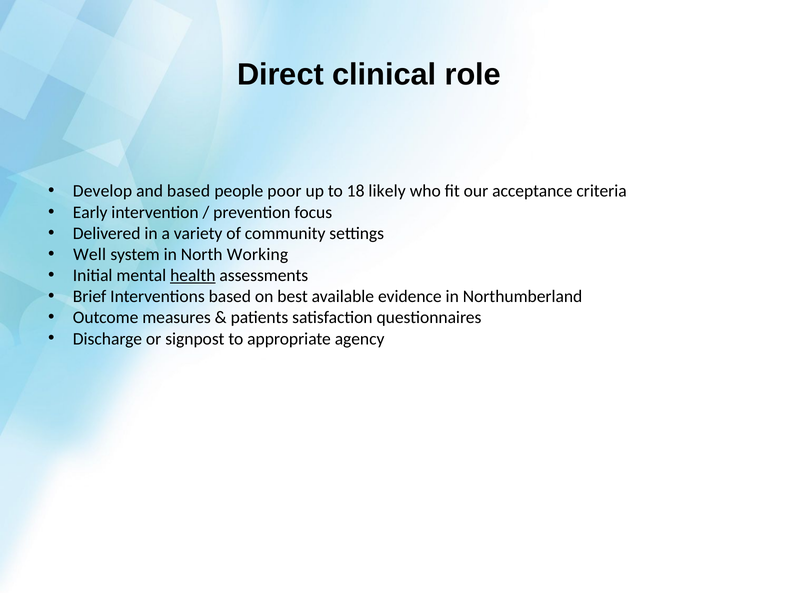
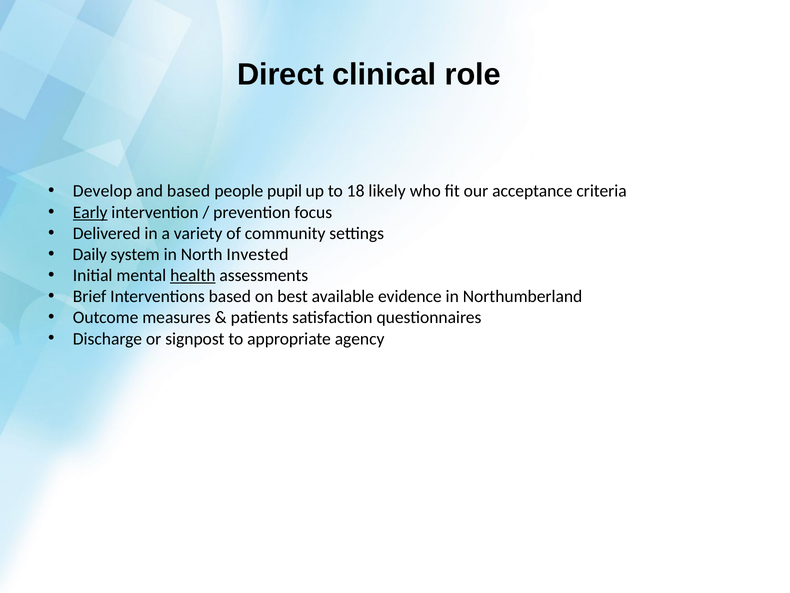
poor: poor -> pupil
Early underline: none -> present
Well: Well -> Daily
Working: Working -> Invested
